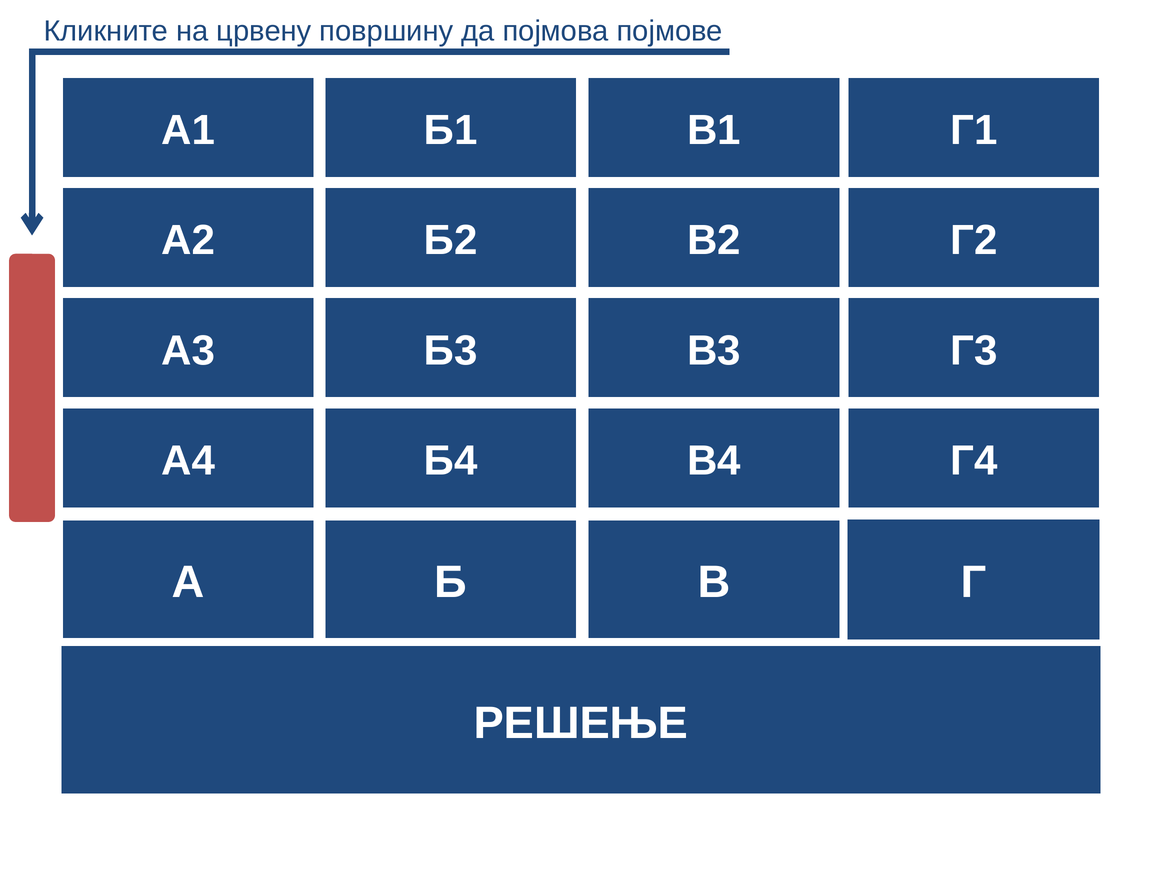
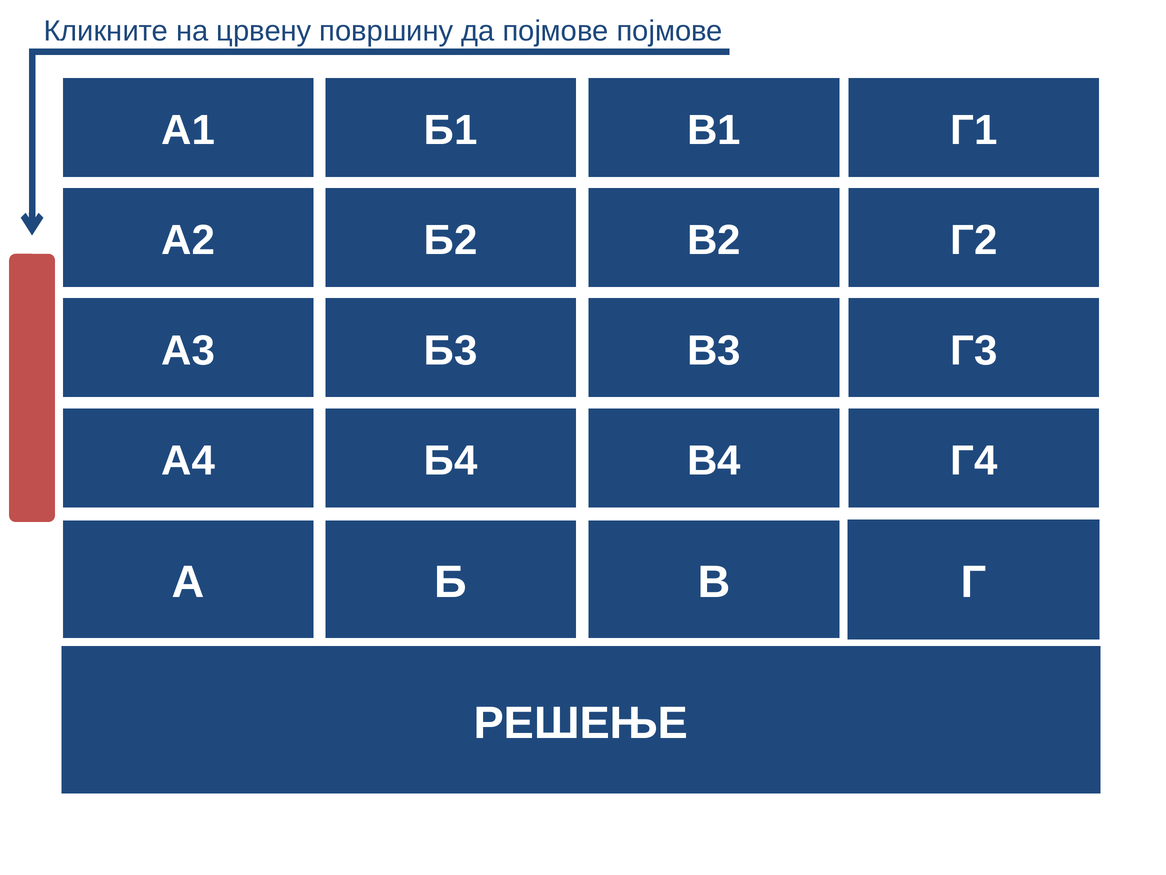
да појмова: појмова -> појмове
